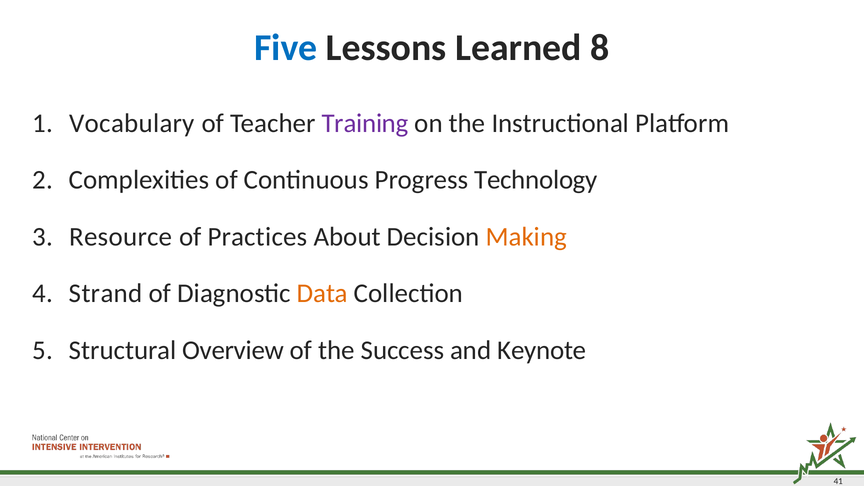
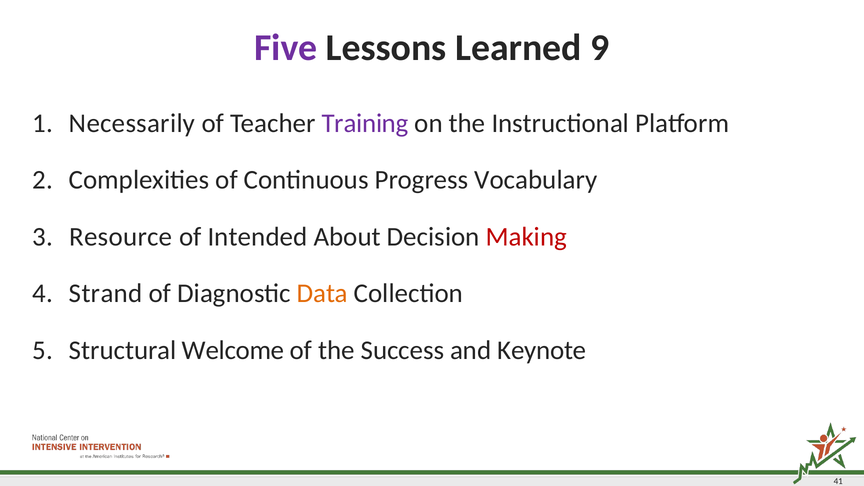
Five colour: blue -> purple
8: 8 -> 9
Vocabulary: Vocabulary -> Necessarily
Technology: Technology -> Vocabulary
Practices: Practices -> Intended
Making colour: orange -> red
Overview: Overview -> Welcome
